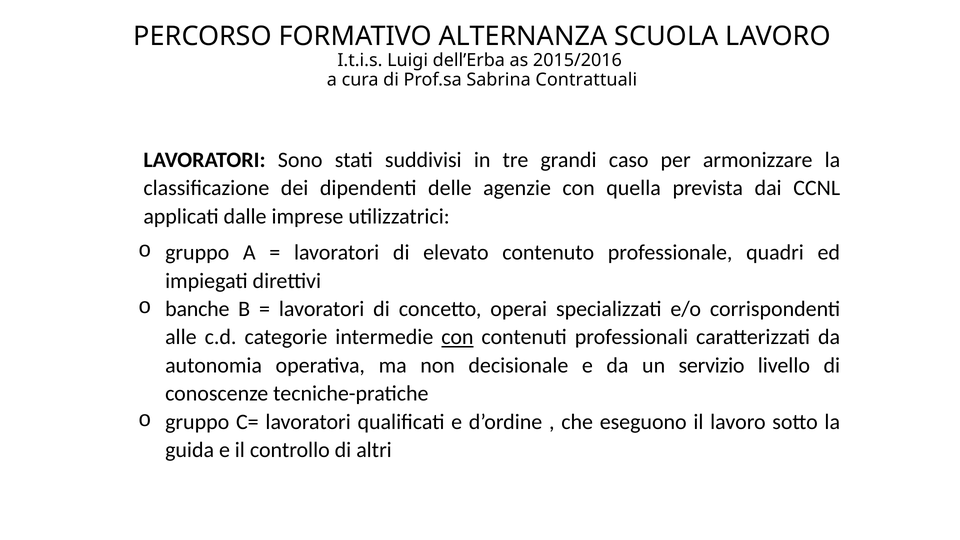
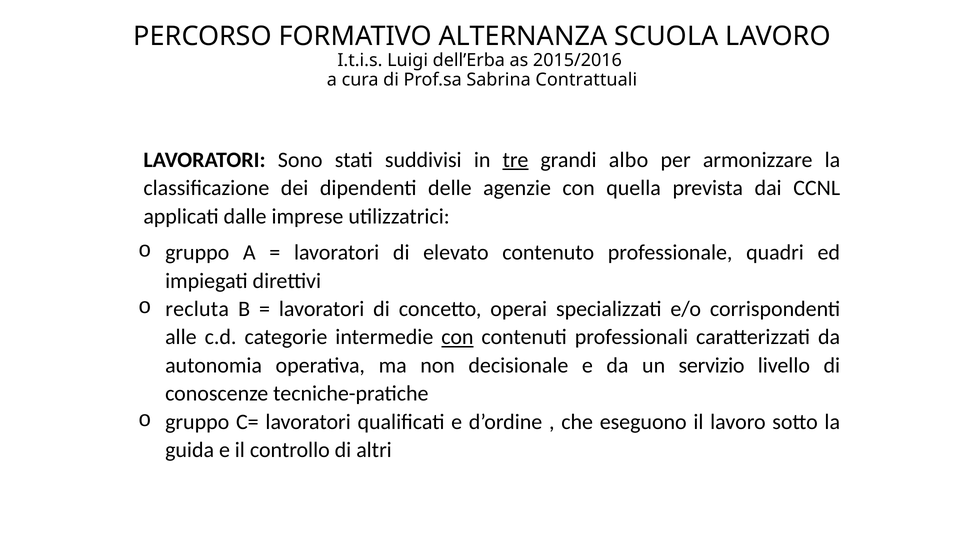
tre underline: none -> present
caso: caso -> albo
banche: banche -> recluta
